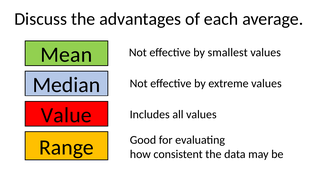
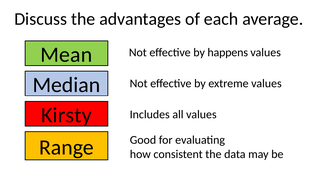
smallest: smallest -> happens
Value: Value -> Kirsty
